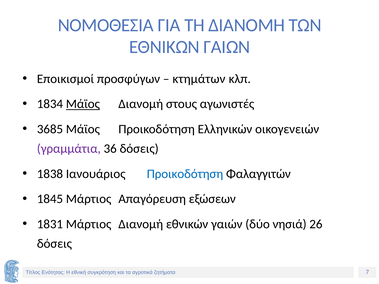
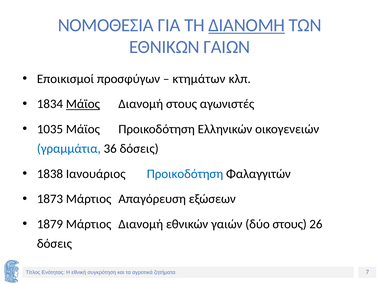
ΔΙΑΝΟΜΗ underline: none -> present
3685: 3685 -> 1035
γραμμάτια colour: purple -> blue
1845: 1845 -> 1873
1831: 1831 -> 1879
δύο νησιά: νησιά -> στους
